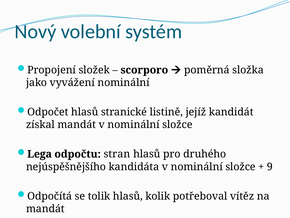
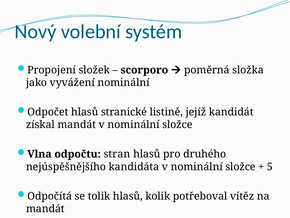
Lega: Lega -> Vlna
9: 9 -> 5
